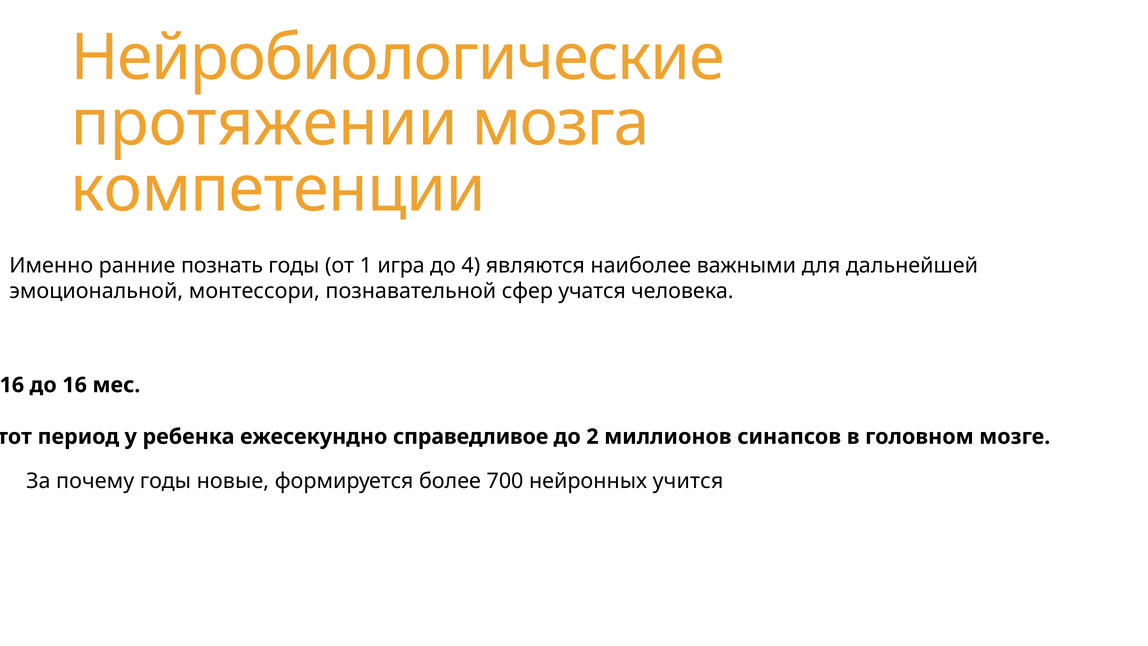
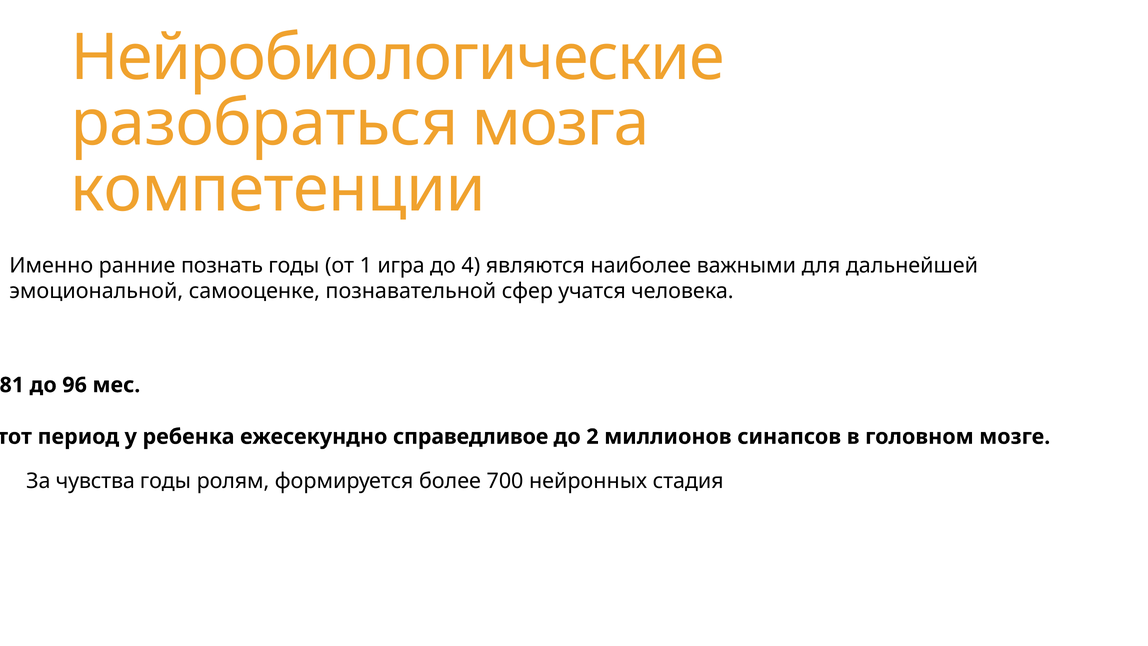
протяжении: протяжении -> разобраться
монтессори: монтессори -> самооценке
16 at (12, 385): 16 -> 81
до 16: 16 -> 96
почему: почему -> чувства
новые: новые -> ролям
учится: учится -> стадия
